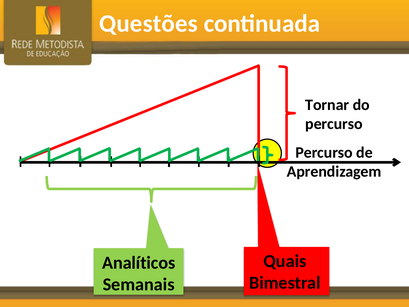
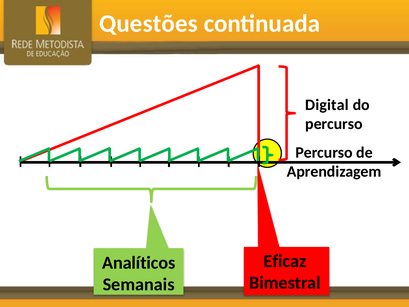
Tornar: Tornar -> Digital
Quais: Quais -> Eficaz
